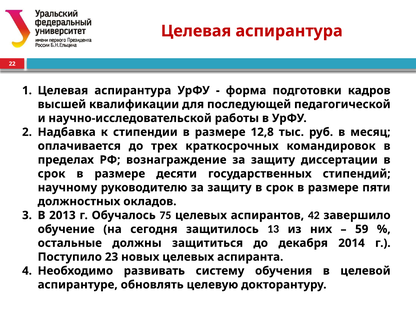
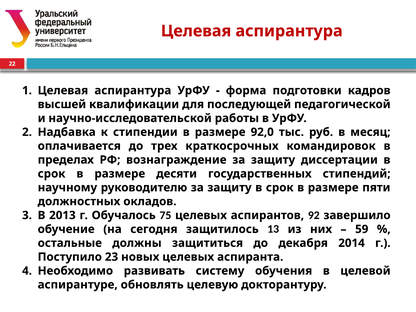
12,8: 12,8 -> 92,0
42: 42 -> 92
